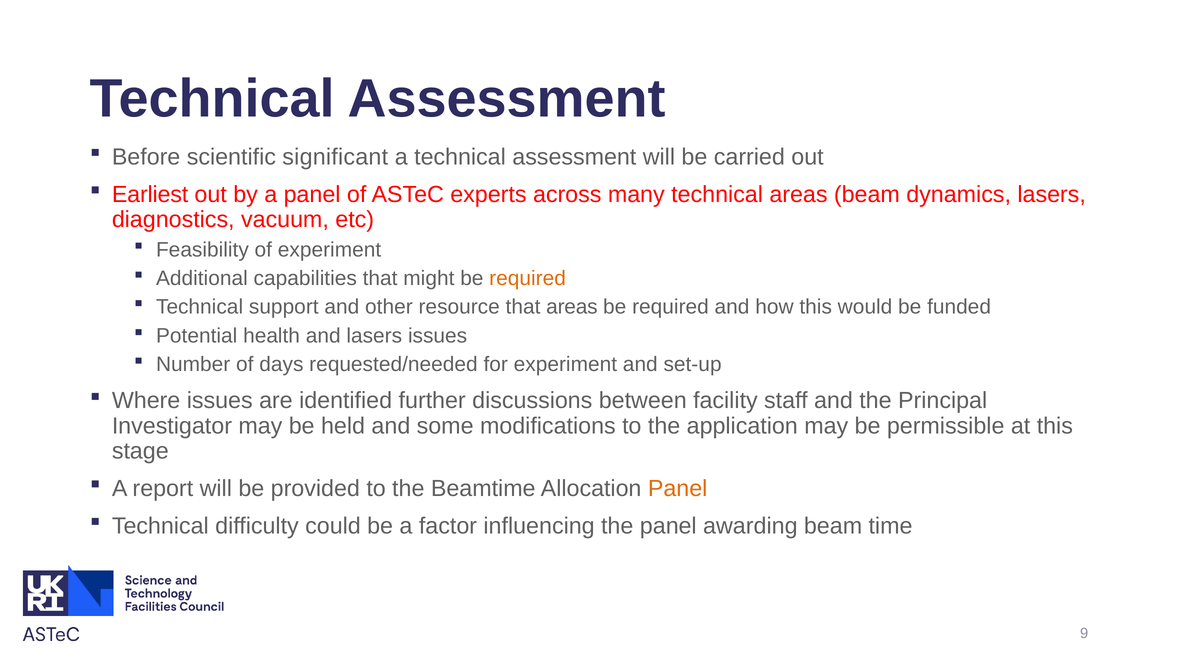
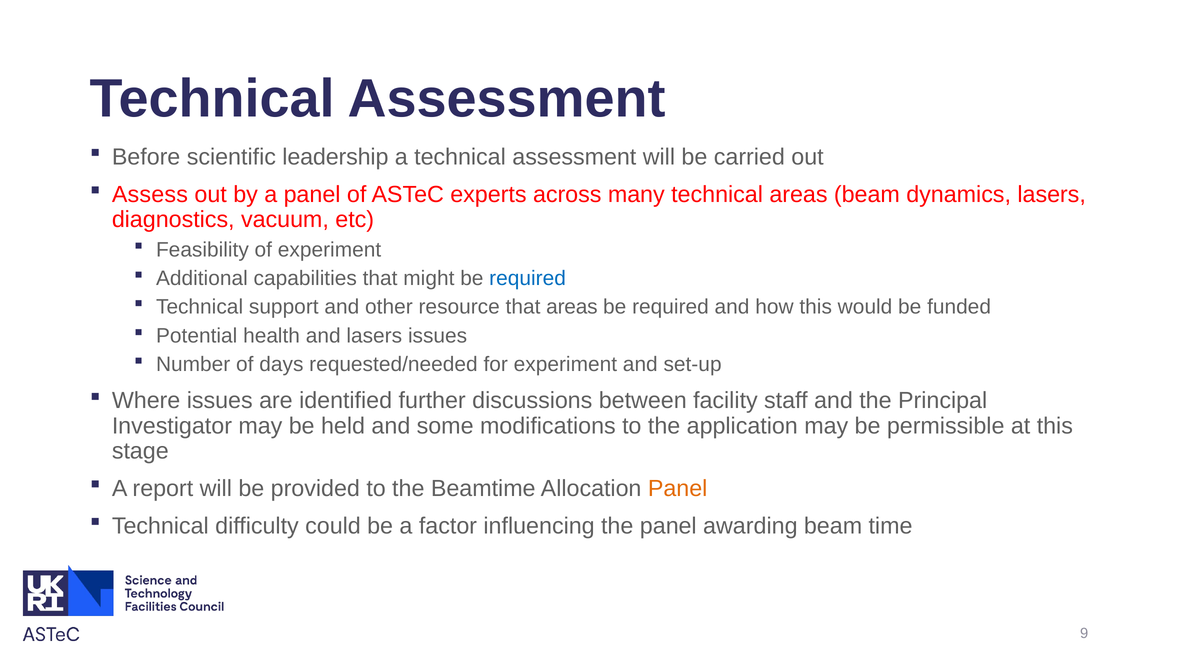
significant: significant -> leadership
Earliest: Earliest -> Assess
required at (528, 278) colour: orange -> blue
